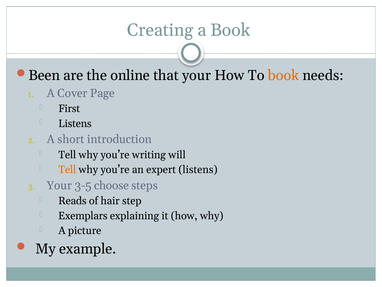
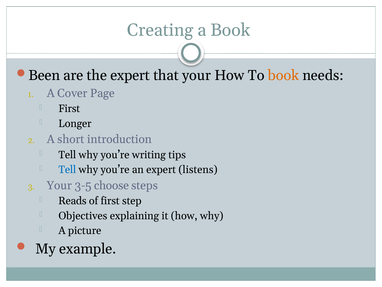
the online: online -> expert
Listens at (75, 123): Listens -> Longer
will: will -> tips
Tell at (67, 169) colour: orange -> blue
of hair: hair -> first
Exemplars: Exemplars -> Objectives
